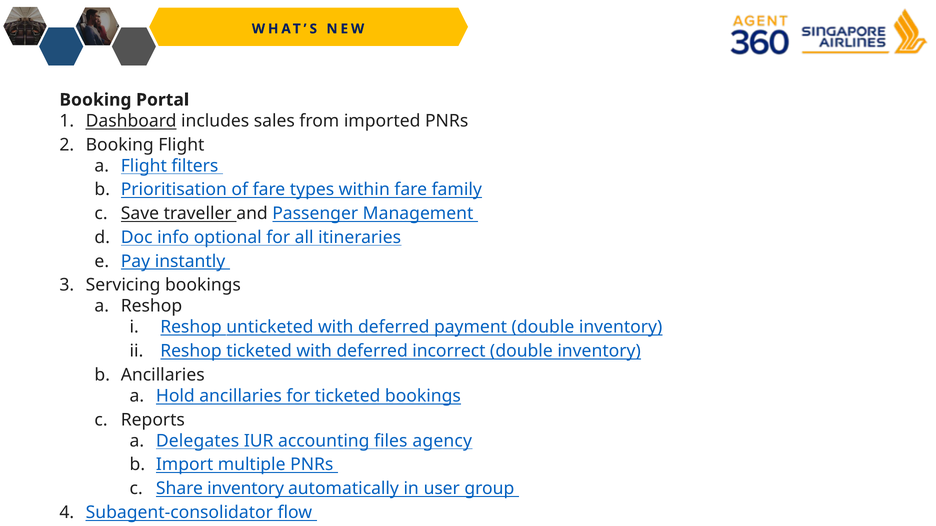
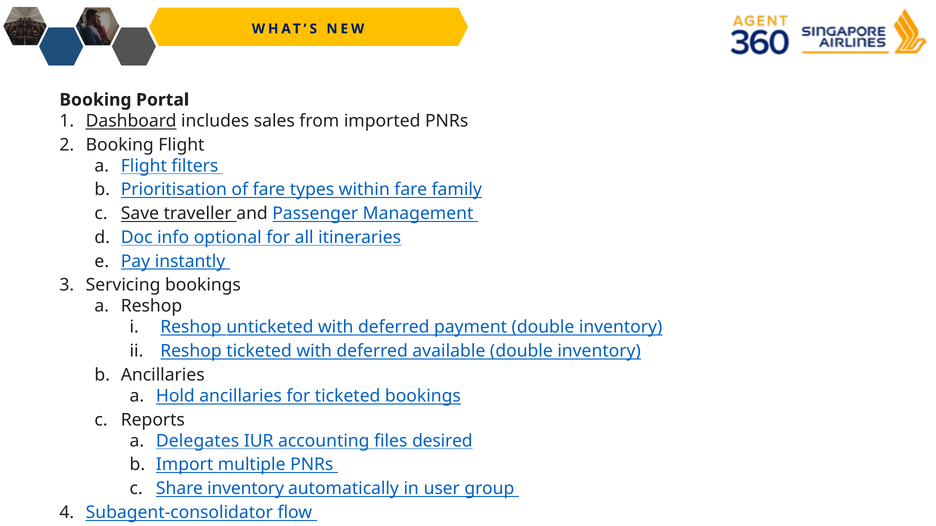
incorrect: incorrect -> available
agency: agency -> desired
